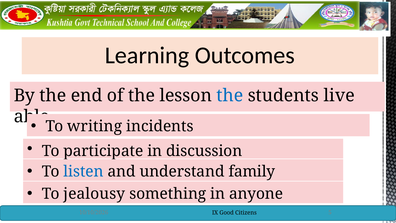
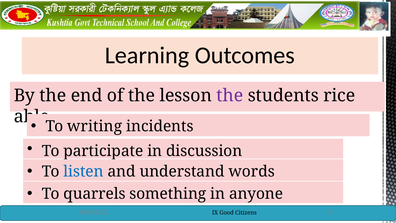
the at (230, 95) colour: blue -> purple
live: live -> rice
family: family -> words
jealousy: jealousy -> quarrels
